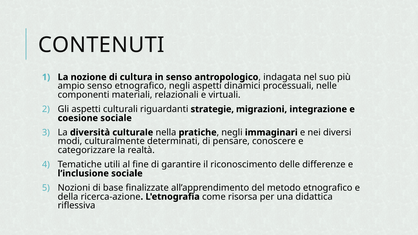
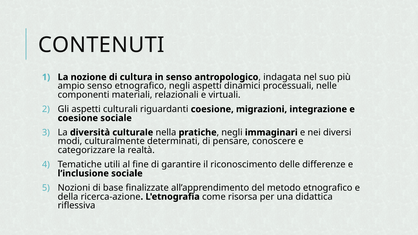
riguardanti strategie: strategie -> coesione
